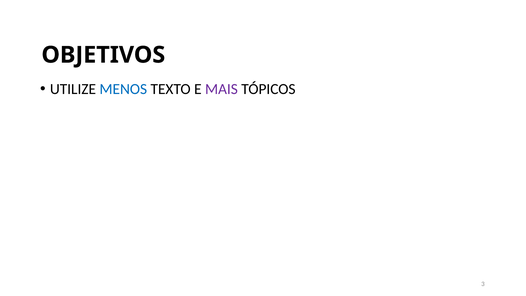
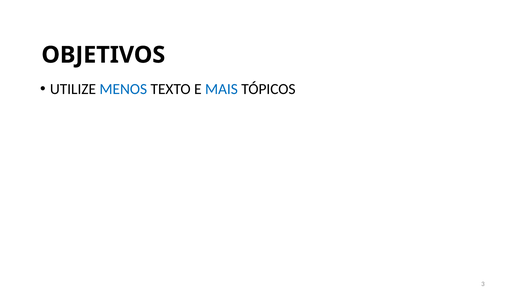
MAIS colour: purple -> blue
